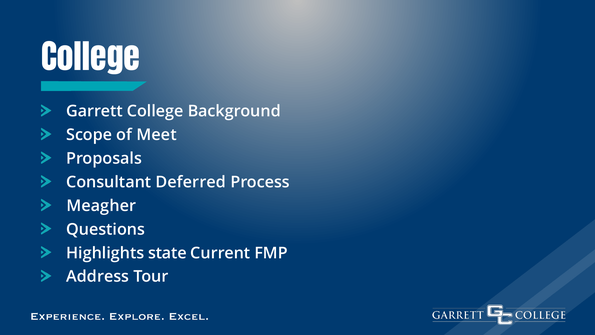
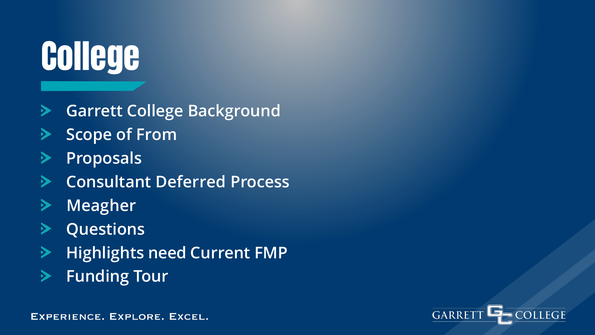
Meet: Meet -> From
state: state -> need
Address: Address -> Funding
